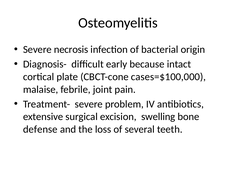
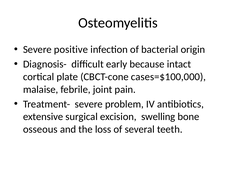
necrosis: necrosis -> positive
defense: defense -> osseous
